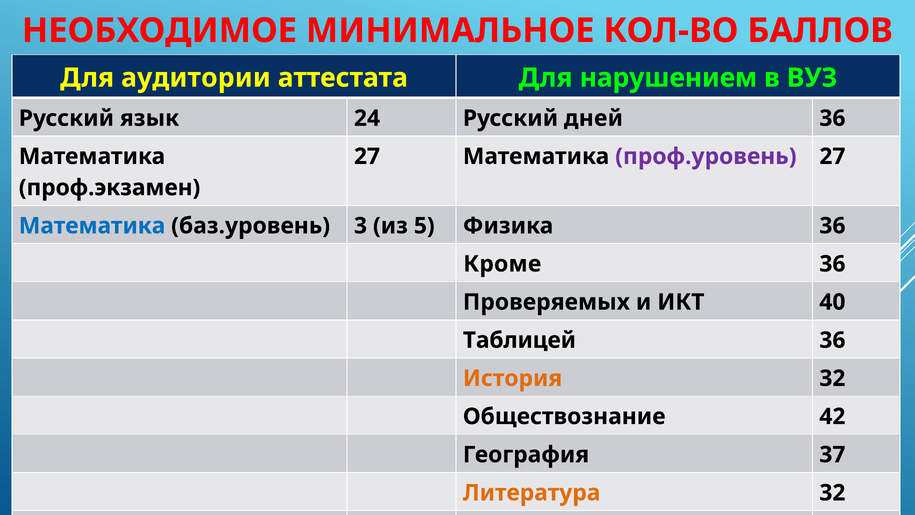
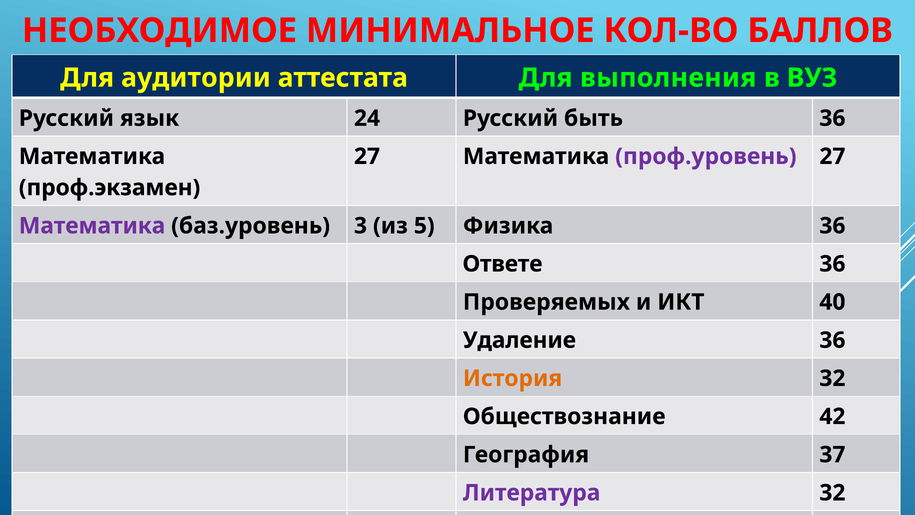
нарушением: нарушением -> выполнения
дней: дней -> быть
Математика at (92, 226) colour: blue -> purple
Кроме: Кроме -> Ответе
Таблицей: Таблицей -> Удаление
Литература colour: orange -> purple
